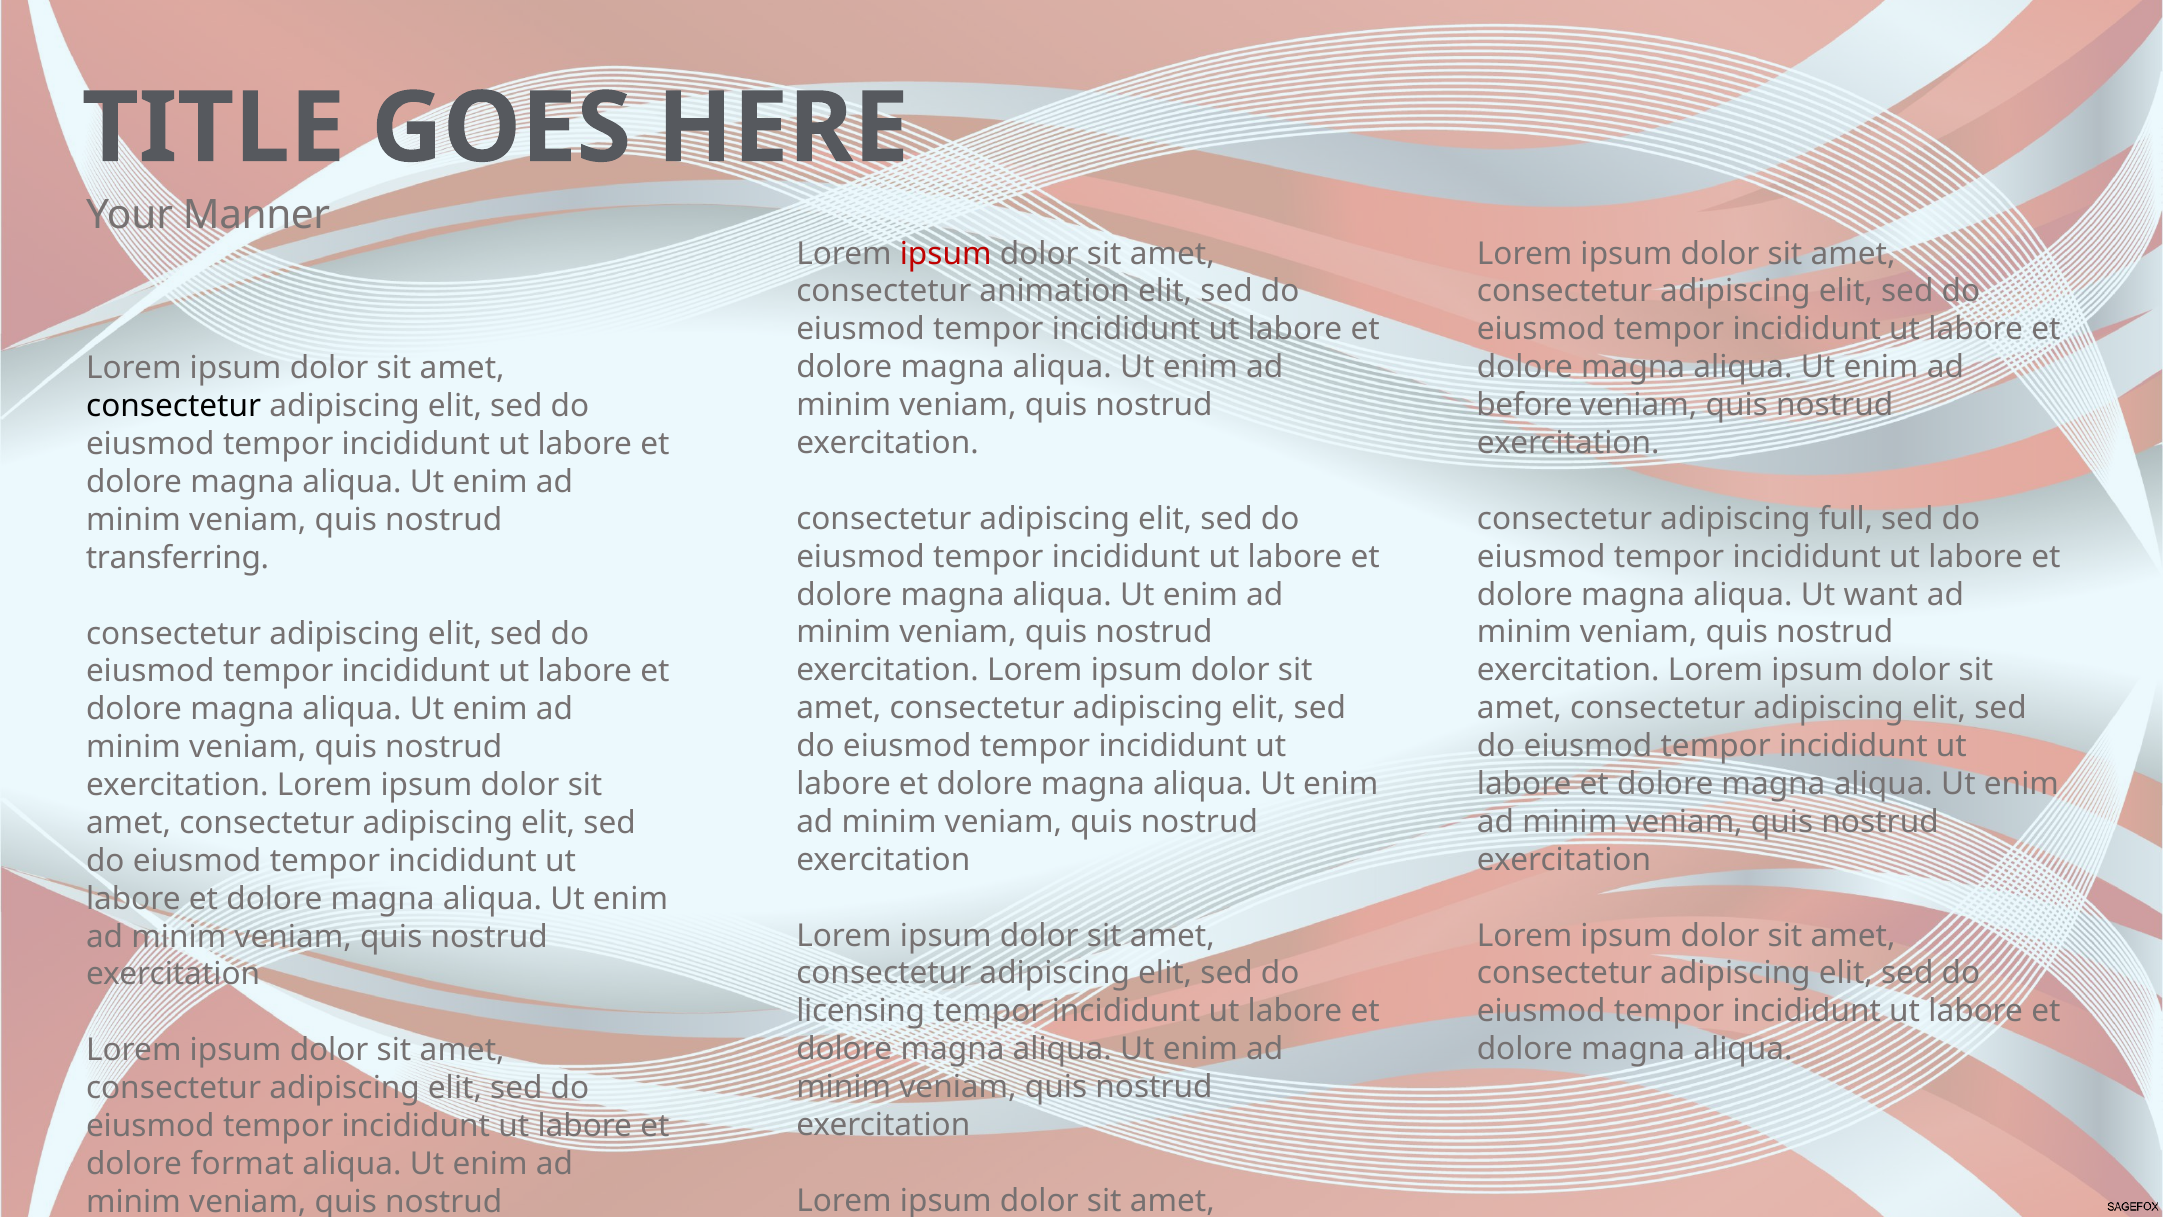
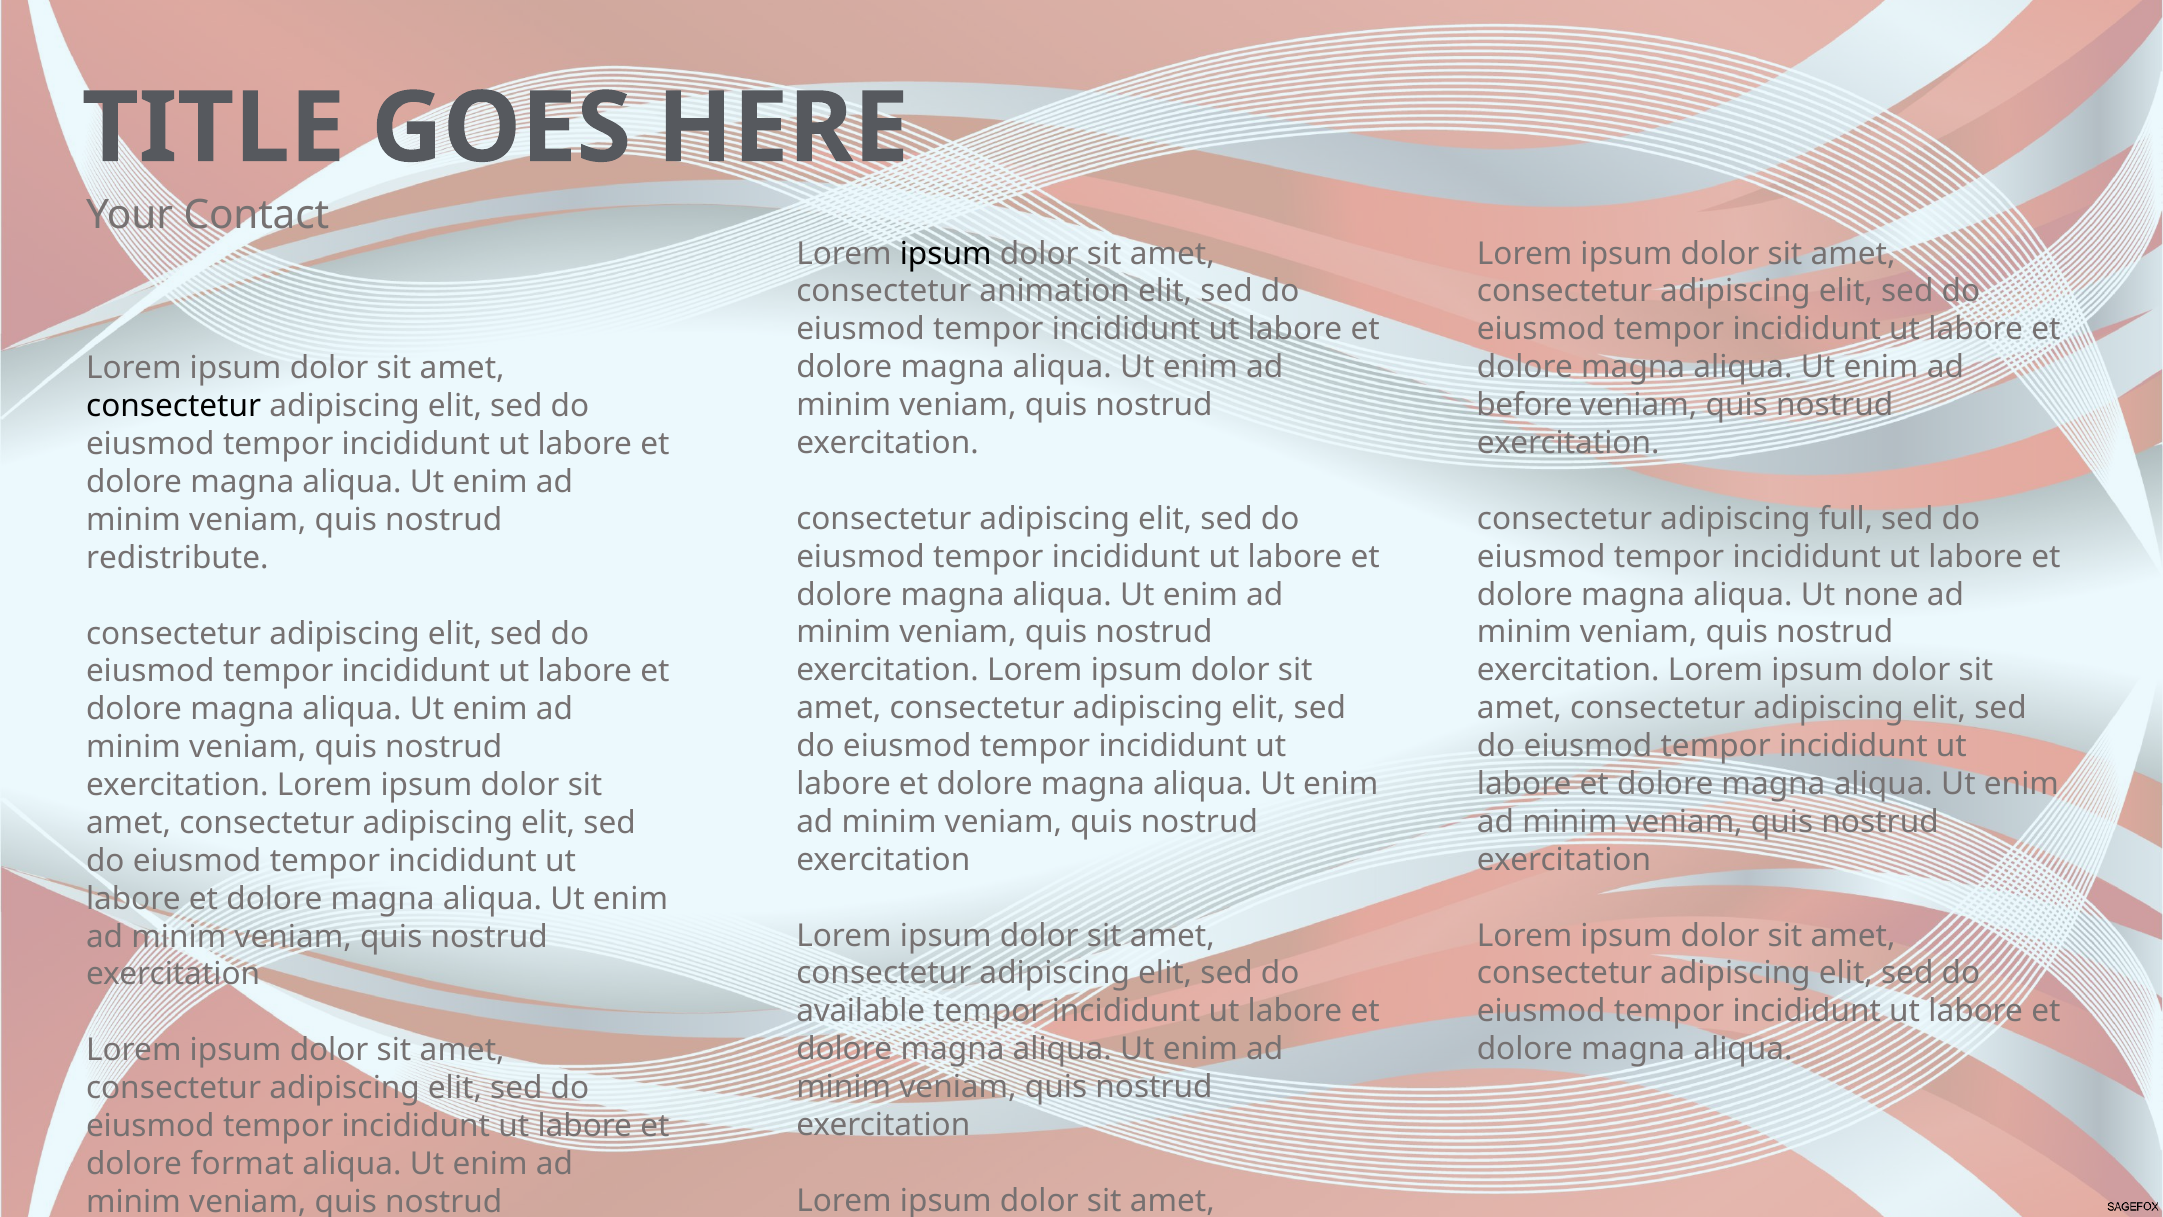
Manner: Manner -> Contact
ipsum at (946, 254) colour: red -> black
transferring: transferring -> redistribute
want: want -> none
licensing: licensing -> available
